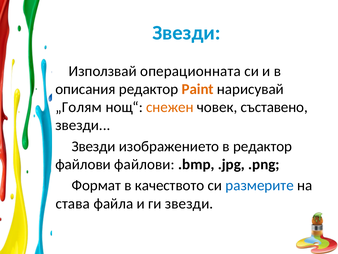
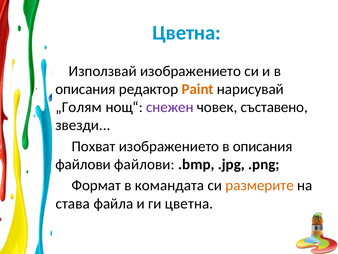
Звезди at (186, 33): Звезди -> Цветна
Използвай операционната: операционната -> изображението
снежен colour: orange -> purple
Звезди at (94, 146): Звезди -> Похват
изображението в редактор: редактор -> описания
качеството: качеството -> командата
размерите colour: blue -> orange
ги звезди: звезди -> цветна
